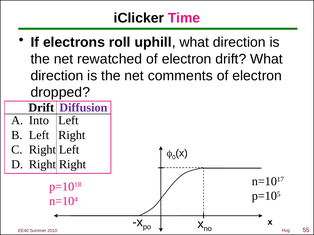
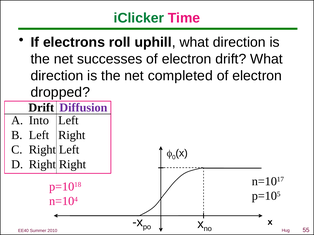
iClicker colour: black -> green
rewatched: rewatched -> successes
comments: comments -> completed
